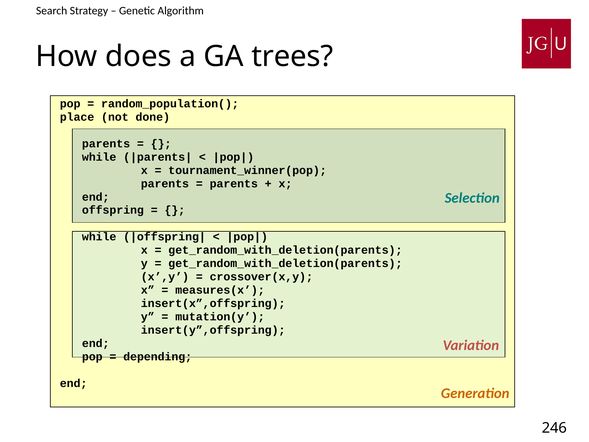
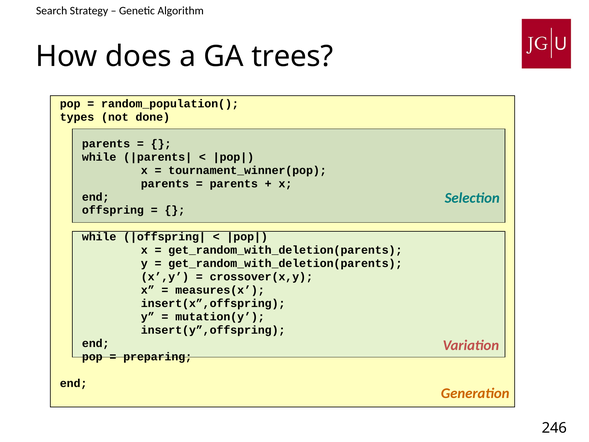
place: place -> types
depending: depending -> preparing
